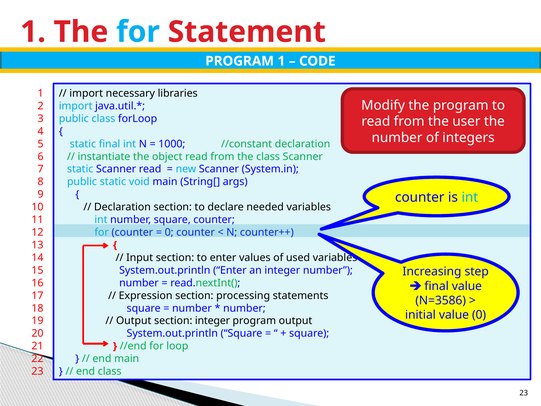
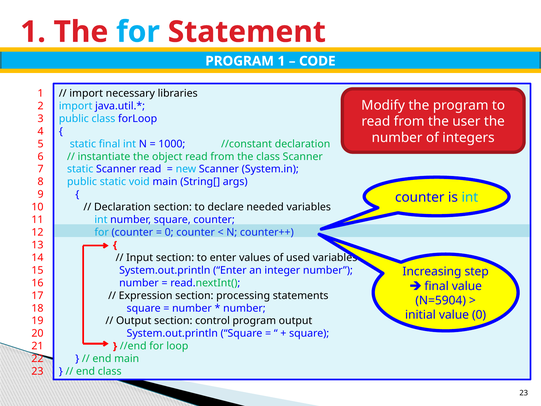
N=3586: N=3586 -> N=5904
section integer: integer -> control
